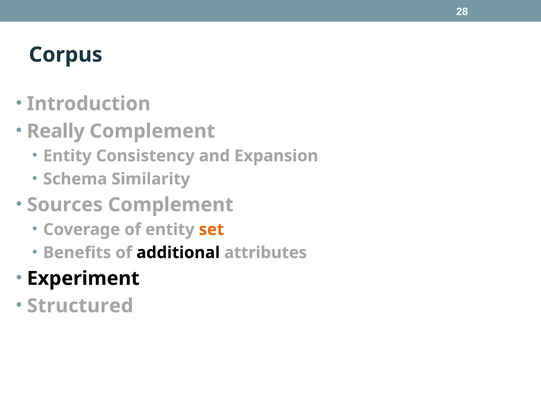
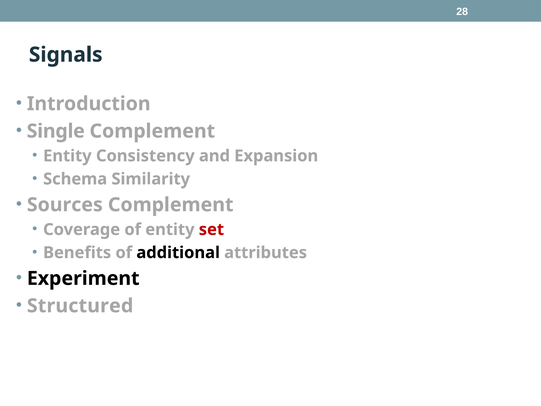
Corpus: Corpus -> Signals
Really: Really -> Single
set colour: orange -> red
